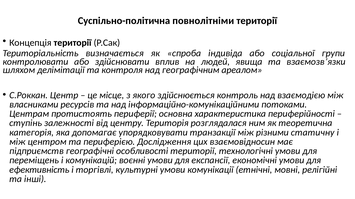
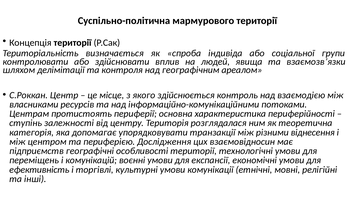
повнолітніми: повнолітніми -> мармурового
статичну: статичну -> віднесення
